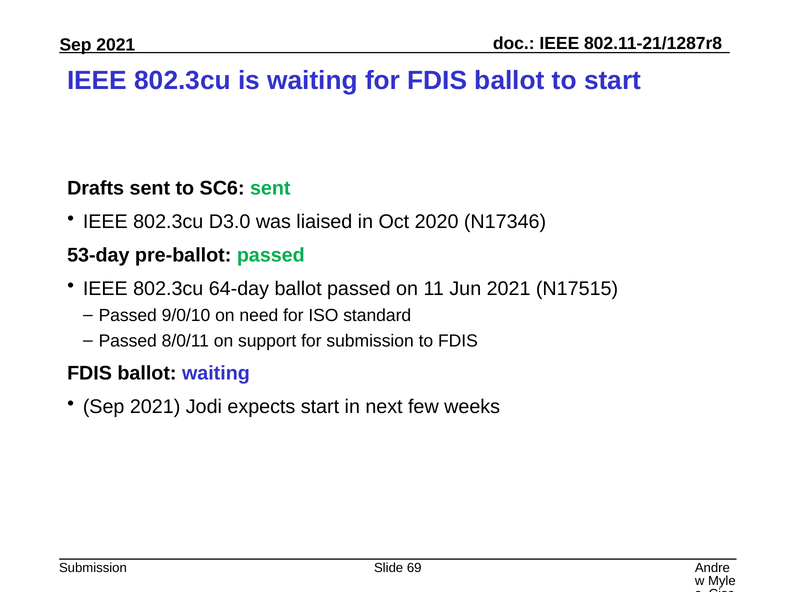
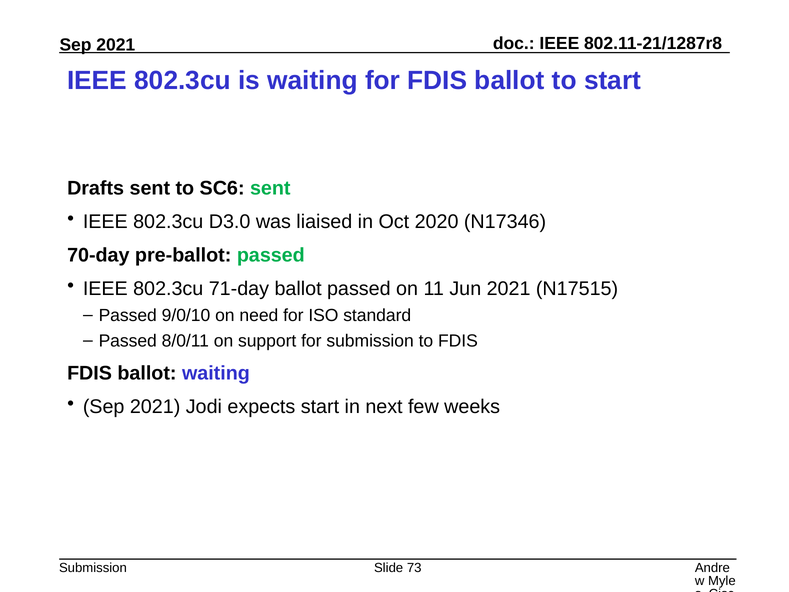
53-day: 53-day -> 70-day
64-day: 64-day -> 71-day
69: 69 -> 73
